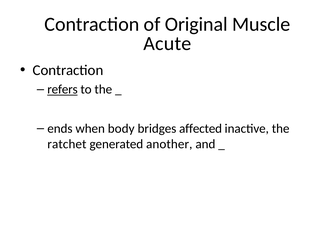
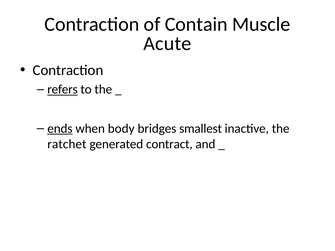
Original: Original -> Contain
ends underline: none -> present
affected: affected -> smallest
another: another -> contract
